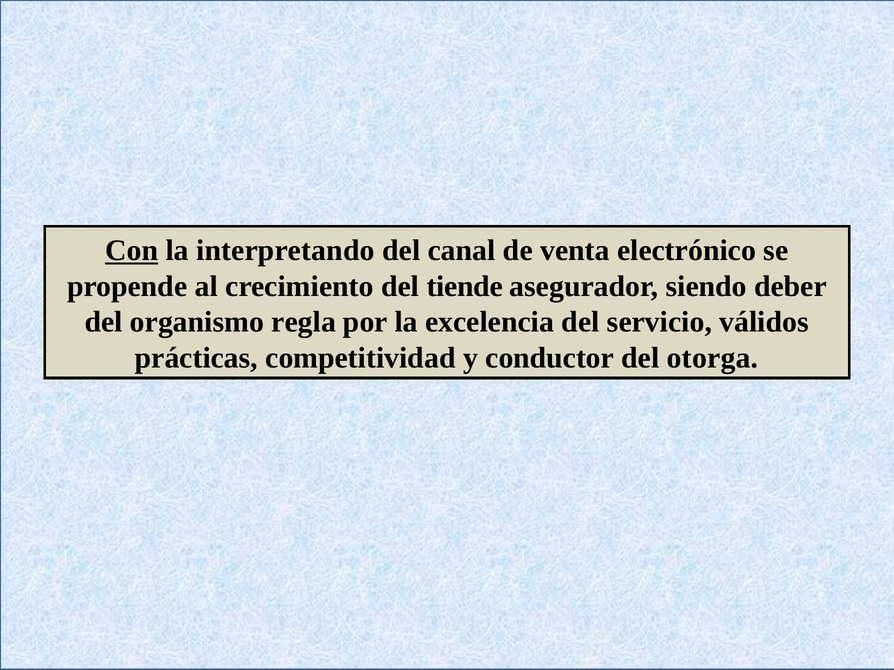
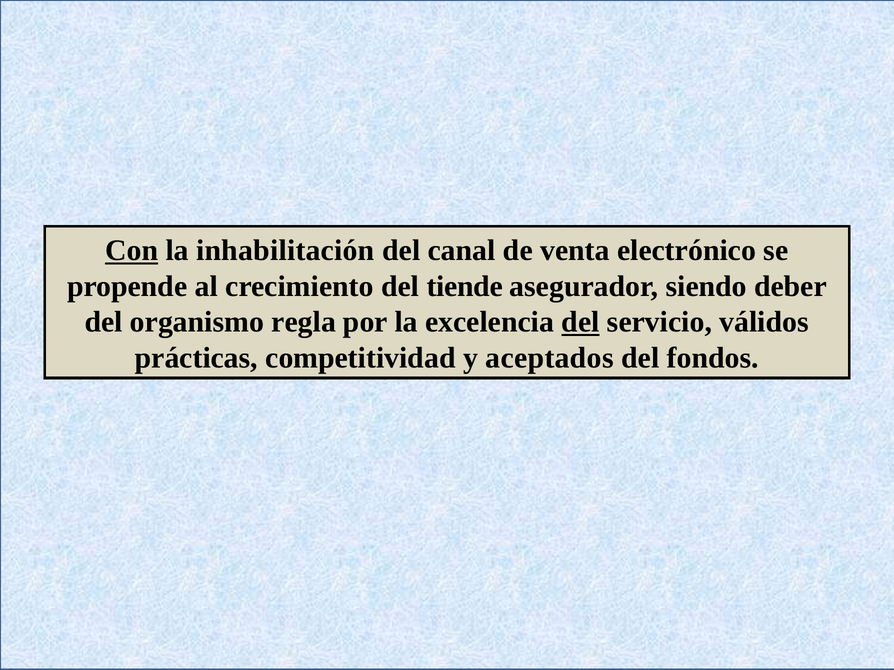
interpretando: interpretando -> inhabilitación
del at (581, 322) underline: none -> present
conductor: conductor -> aceptados
otorga: otorga -> fondos
